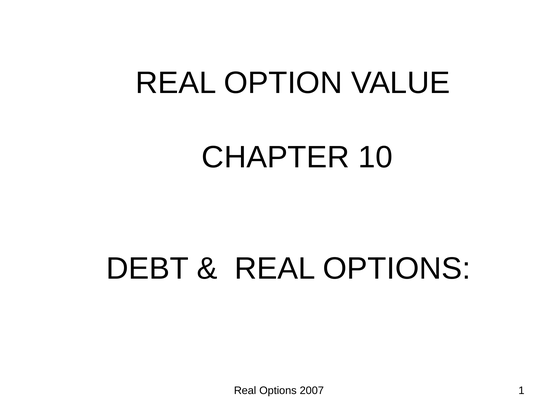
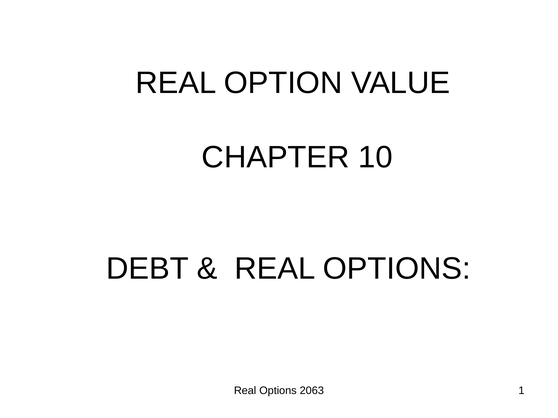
2007: 2007 -> 2063
